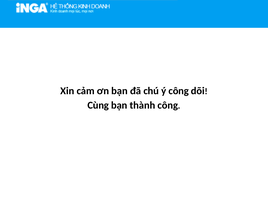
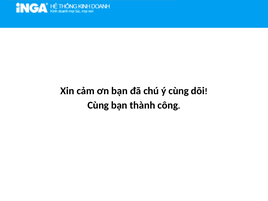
ý công: công -> cùng
